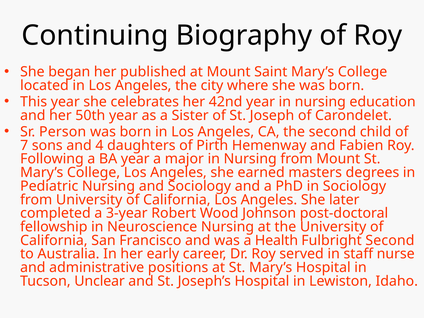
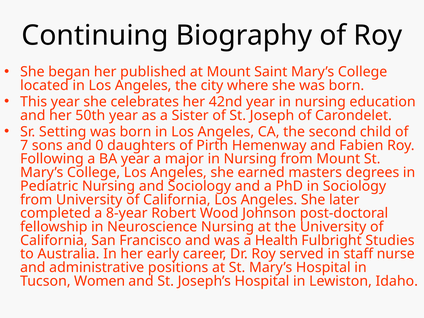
Person: Person -> Setting
4: 4 -> 0
3-year: 3-year -> 8-year
Fulbright Second: Second -> Studies
Unclear: Unclear -> Women
